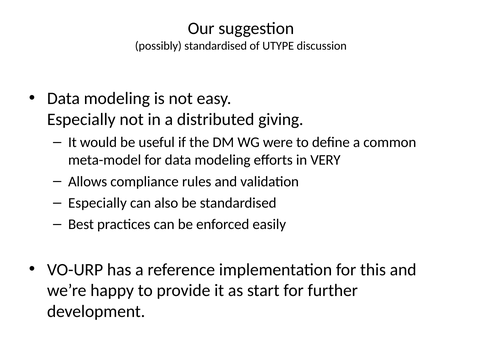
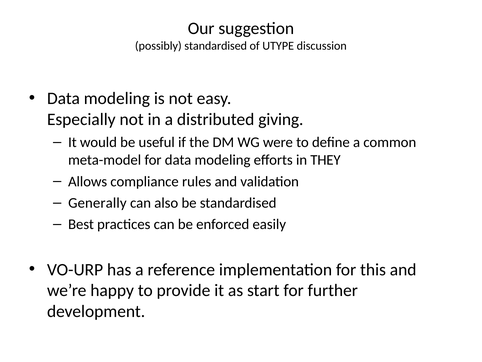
VERY: VERY -> THEY
Especially at (97, 203): Especially -> Generally
